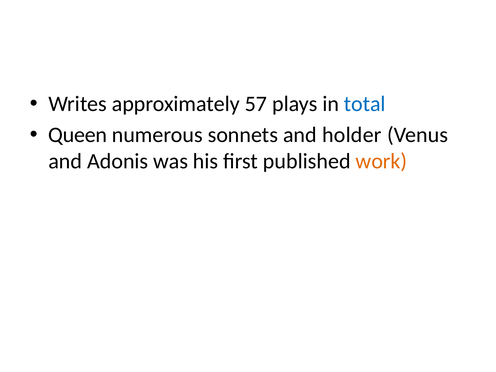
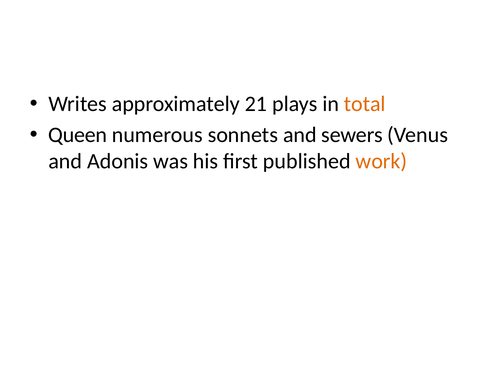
57: 57 -> 21
total colour: blue -> orange
holder: holder -> sewers
